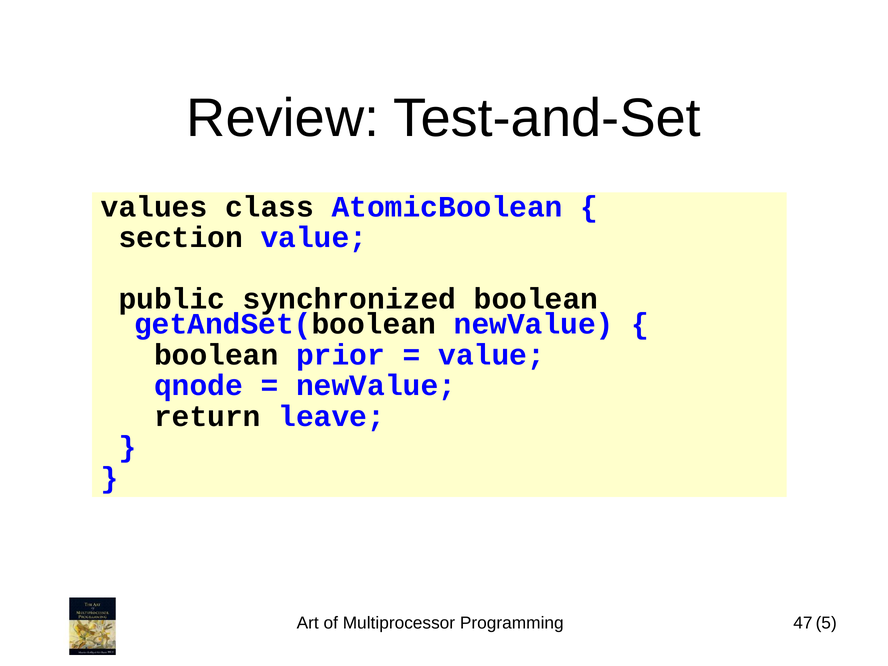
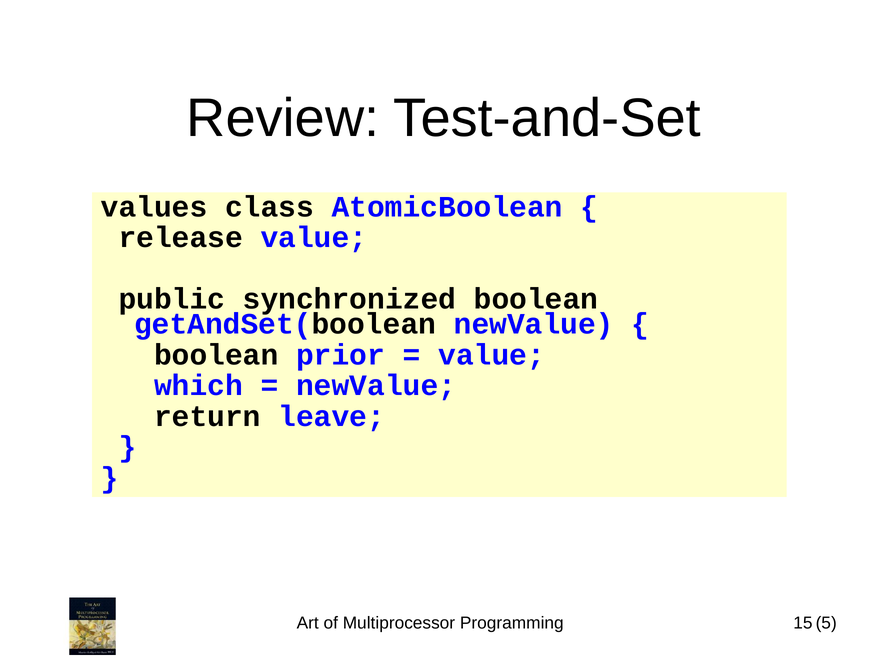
section: section -> release
qnode: qnode -> which
47: 47 -> 15
